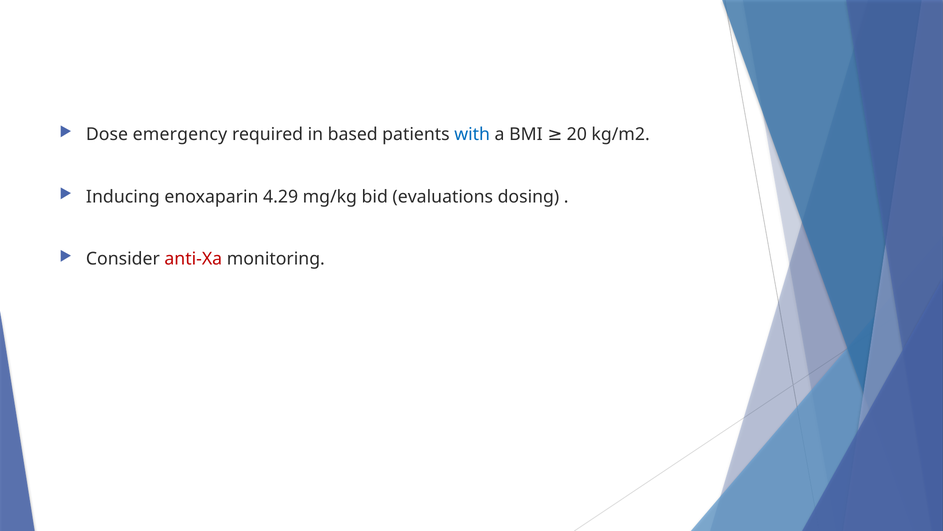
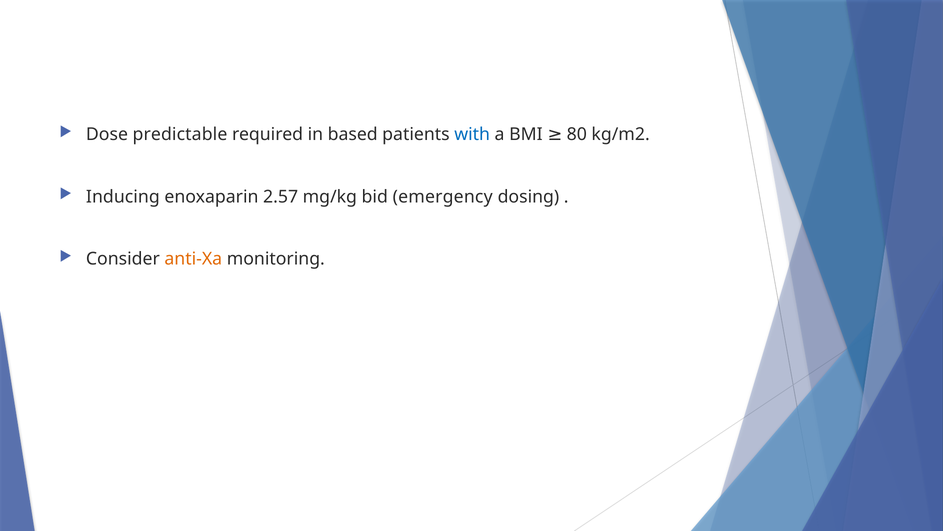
emergency: emergency -> predictable
20: 20 -> 80
4.29: 4.29 -> 2.57
evaluations: evaluations -> emergency
anti-Xa colour: red -> orange
